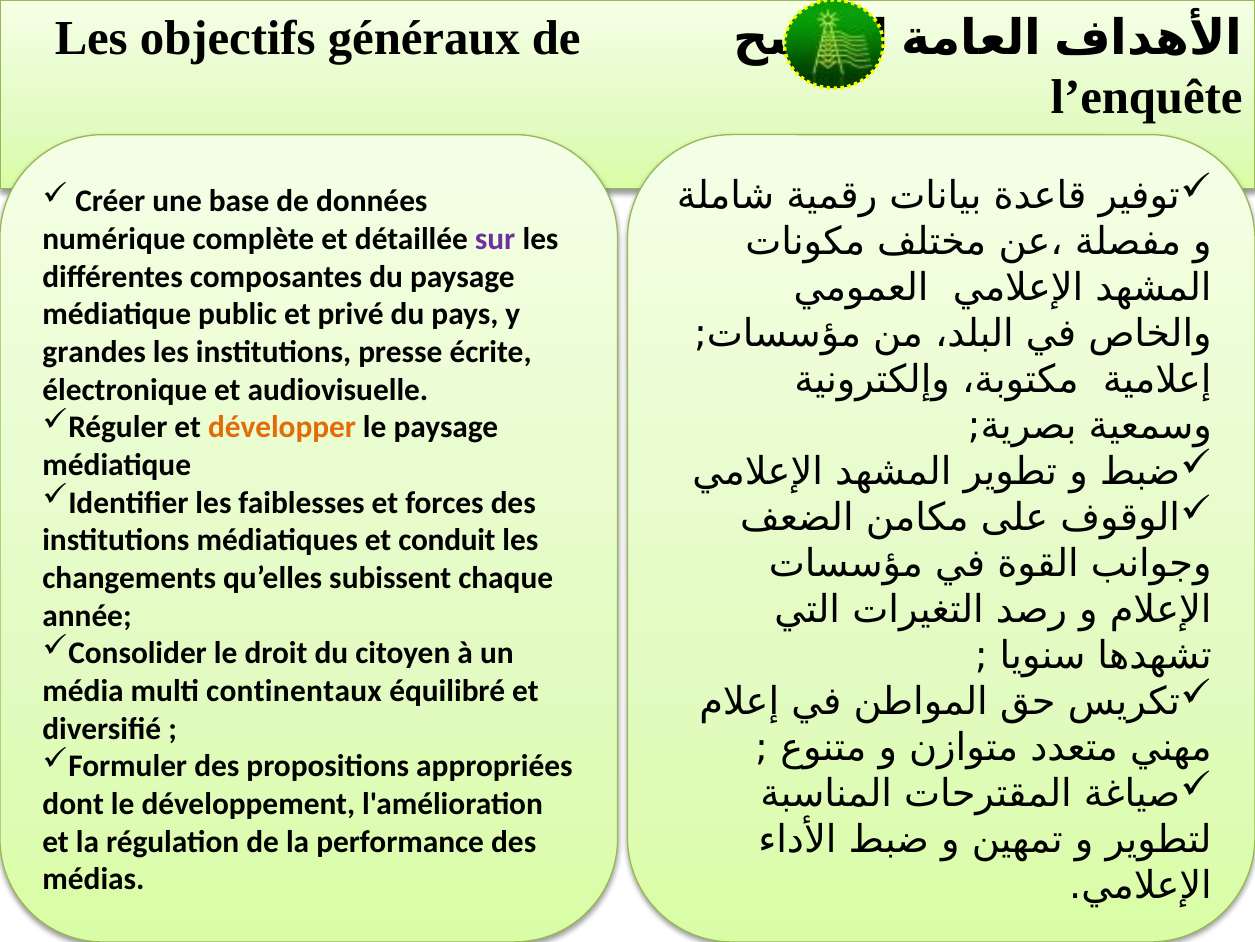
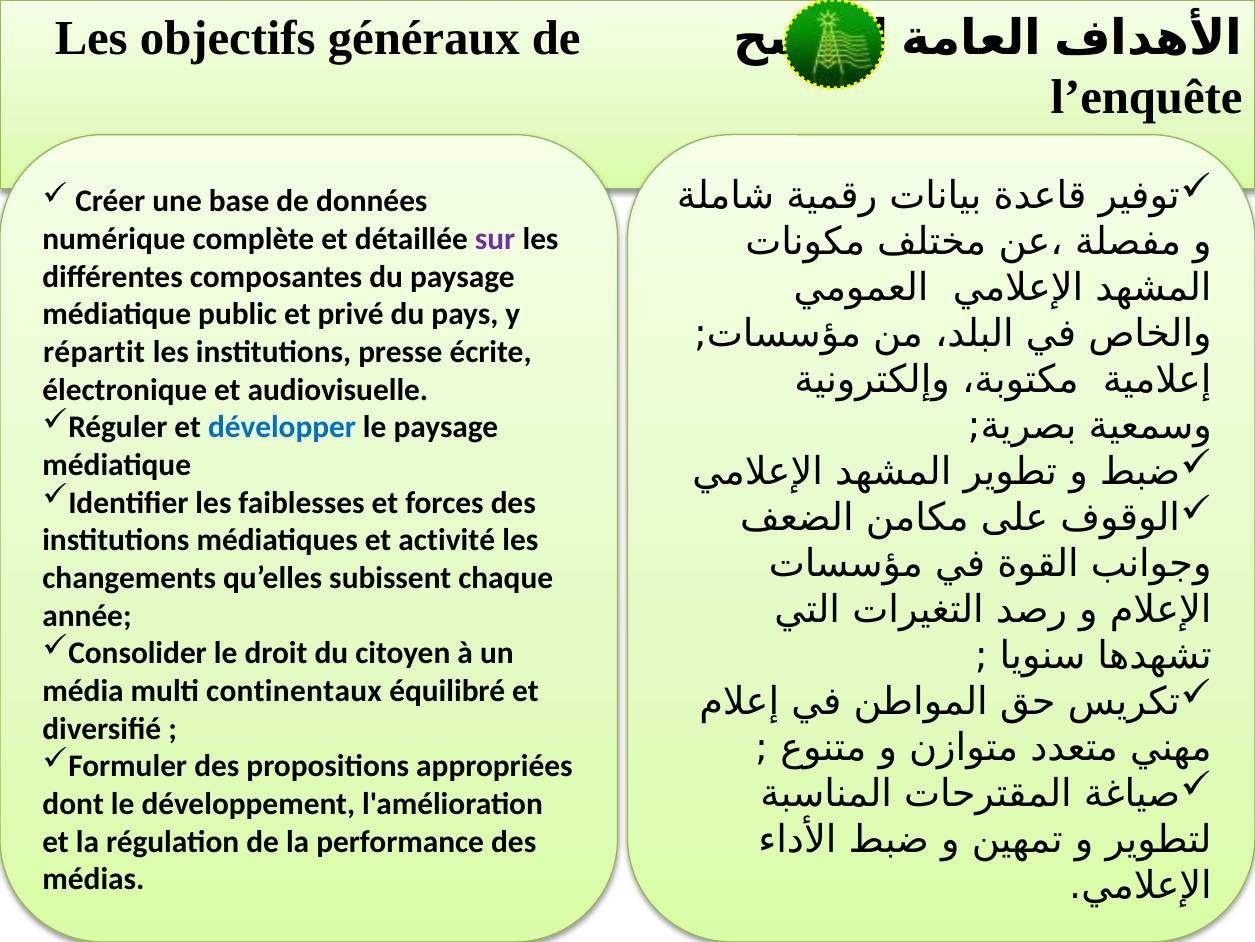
grandes: grandes -> répartit
développer colour: orange -> blue
conduit: conduit -> activité
